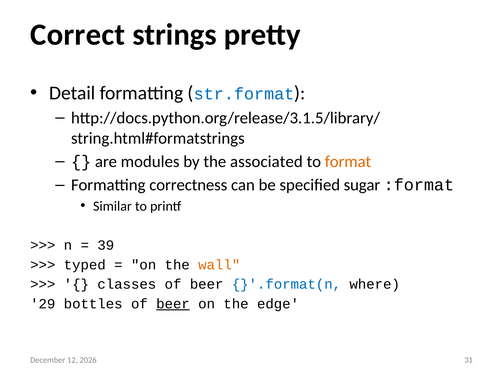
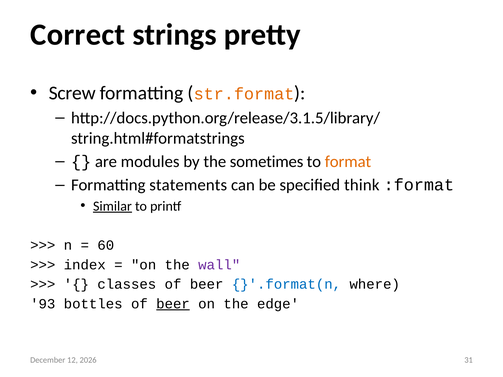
Detail: Detail -> Screw
str.format colour: blue -> orange
associated: associated -> sometimes
correctness: correctness -> statements
sugar: sugar -> think
Similar underline: none -> present
39: 39 -> 60
typed: typed -> index
wall colour: orange -> purple
29: 29 -> 93
